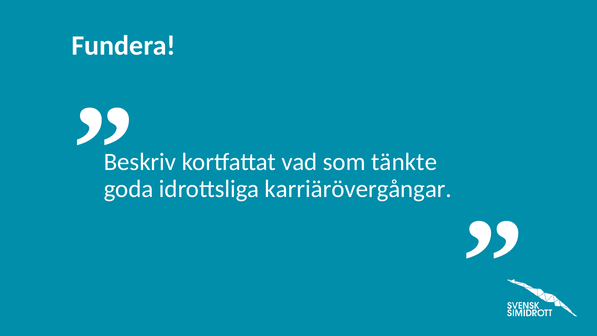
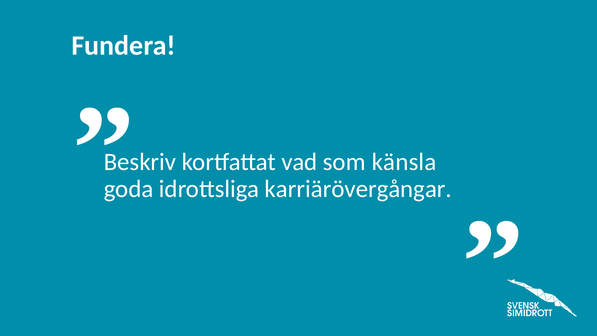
tänkte: tänkte -> känsla
